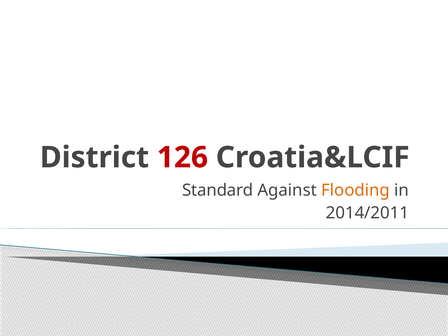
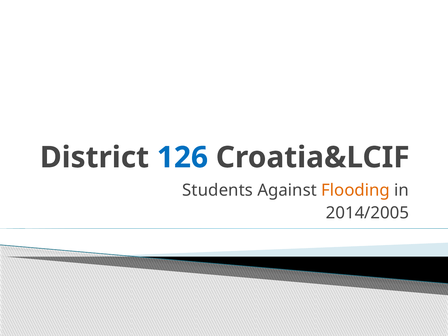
126 colour: red -> blue
Standard: Standard -> Students
2014/2011: 2014/2011 -> 2014/2005
